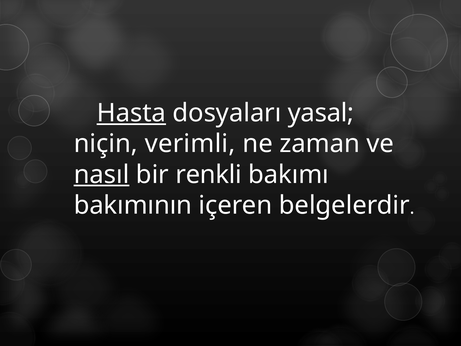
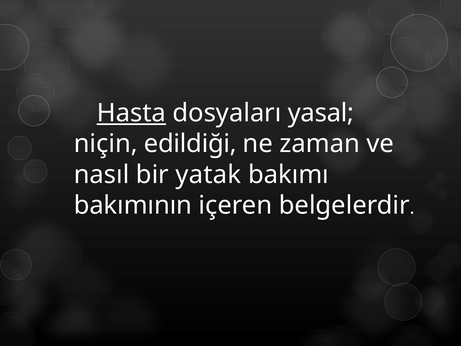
verimli: verimli -> edildiği
nasıl underline: present -> none
renkli: renkli -> yatak
